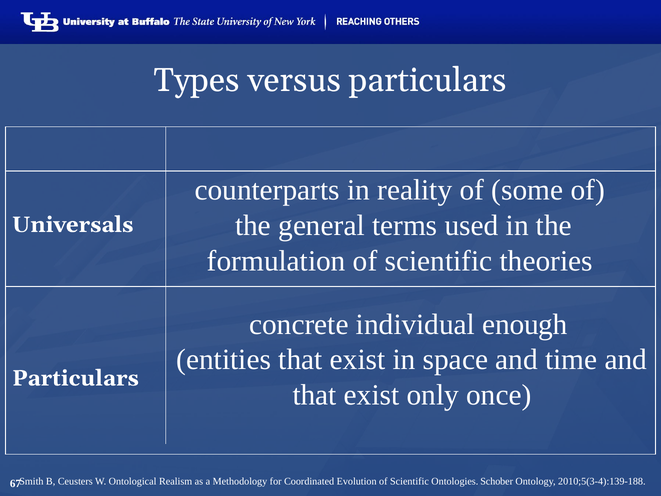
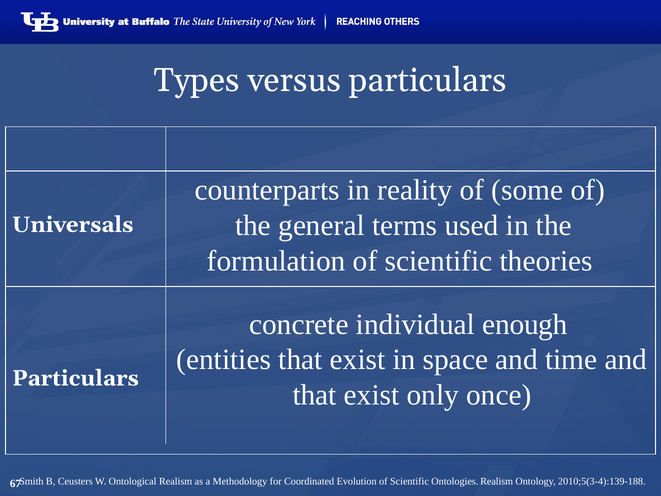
Ontologies Schober: Schober -> Realism
